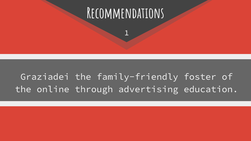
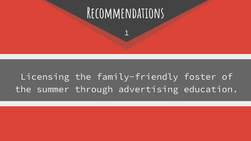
Graziadei: Graziadei -> Licensing
online: online -> summer
